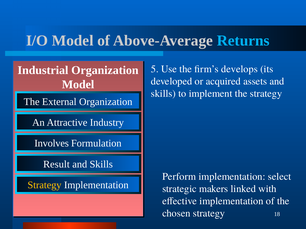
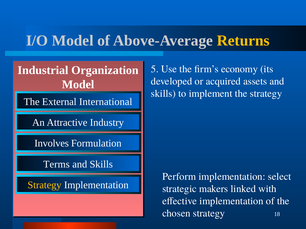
Returns colour: light blue -> yellow
develops: develops -> economy
External Organization: Organization -> International
Result: Result -> Terms
